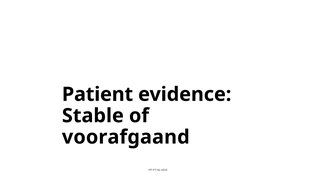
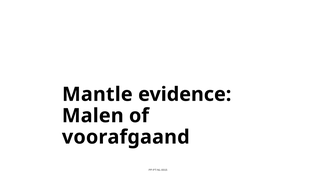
Patient: Patient -> Mantle
Stable: Stable -> Malen
